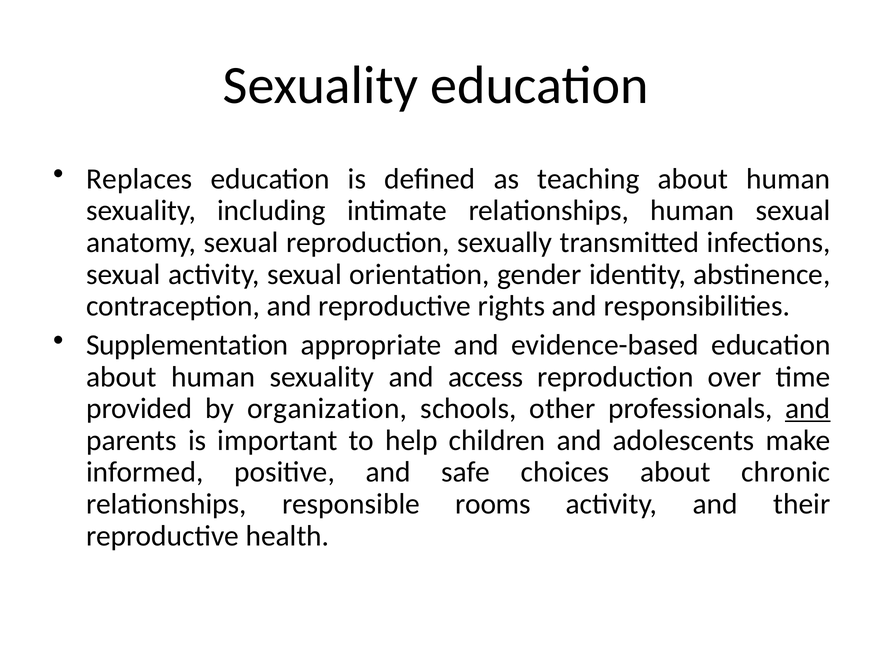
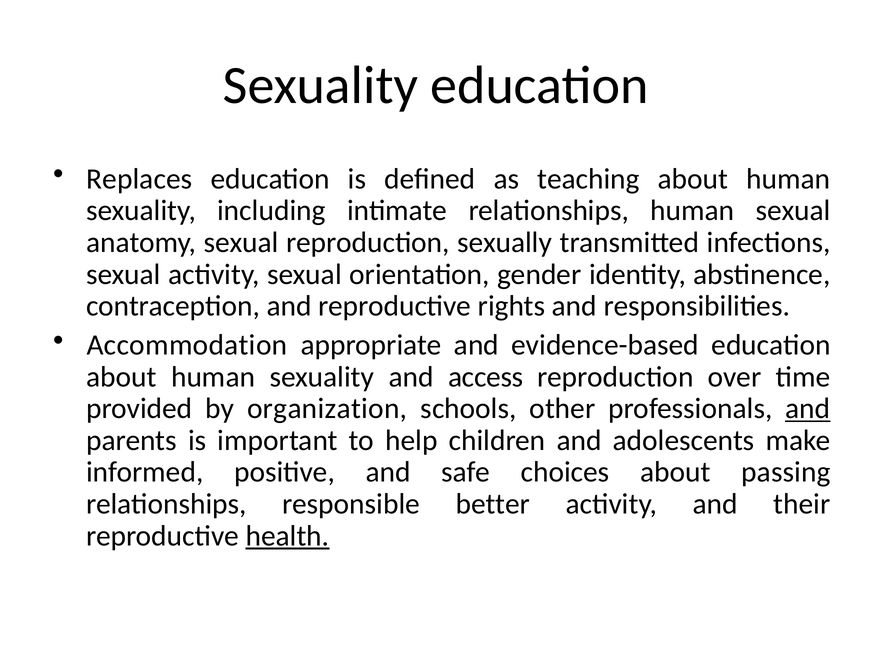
Supplementation: Supplementation -> Accommodation
chronic: chronic -> passing
rooms: rooms -> better
health underline: none -> present
